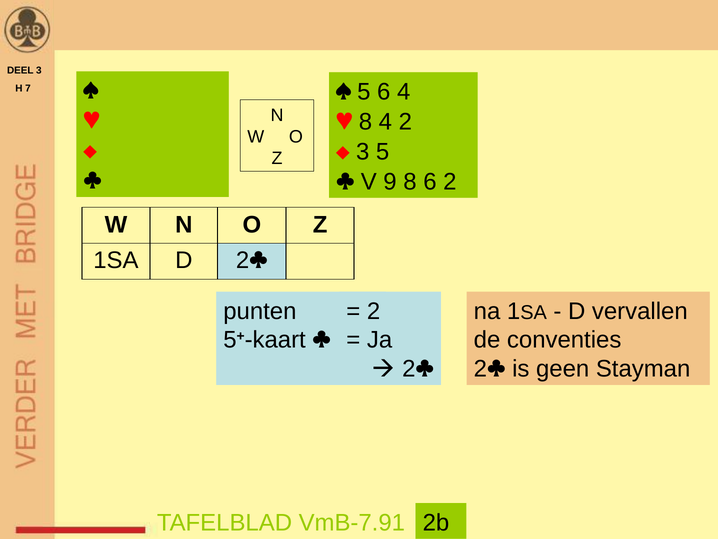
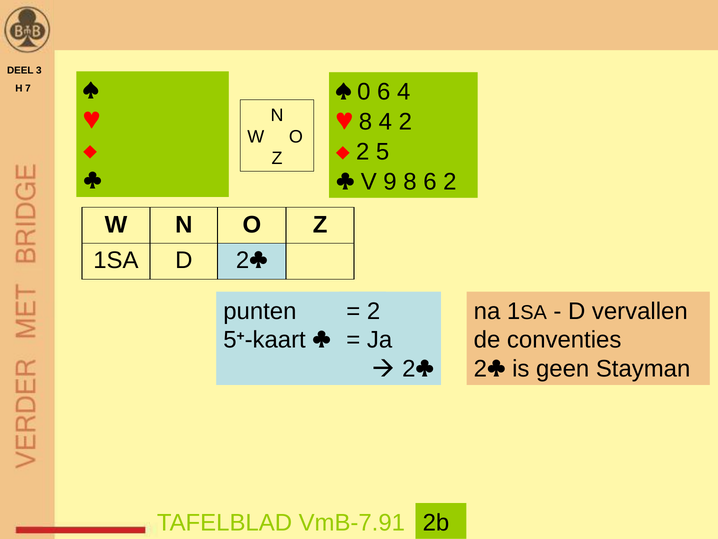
5 at (364, 92): 5 -> 0
3 at (363, 152): 3 -> 2
